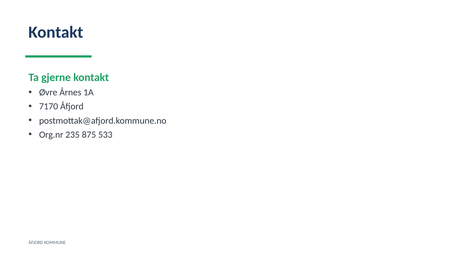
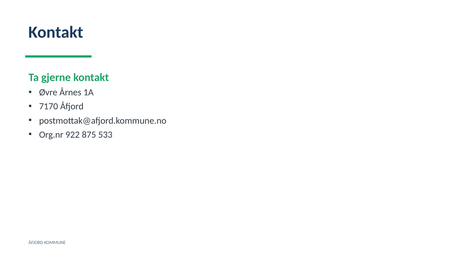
235: 235 -> 922
